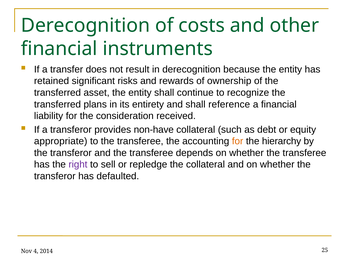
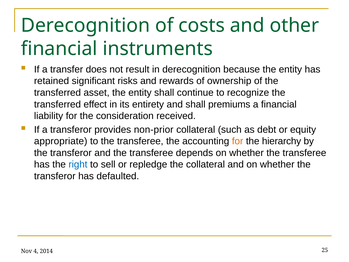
plans: plans -> effect
reference: reference -> premiums
non-have: non-have -> non-prior
right colour: purple -> blue
